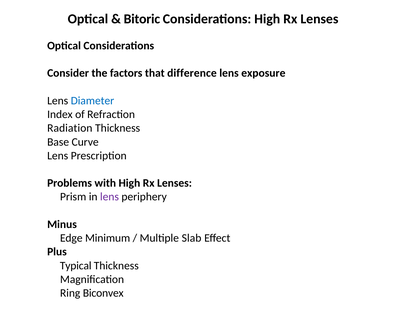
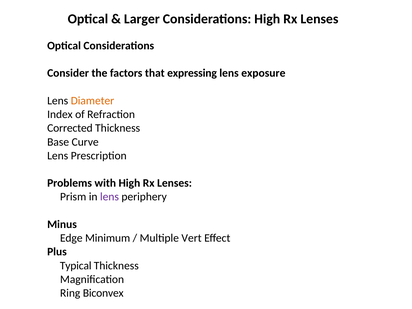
Bitoric: Bitoric -> Larger
difference: difference -> expressing
Diameter colour: blue -> orange
Radiation: Radiation -> Corrected
Slab: Slab -> Vert
